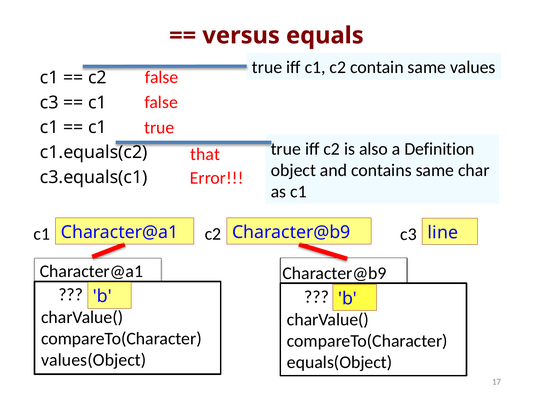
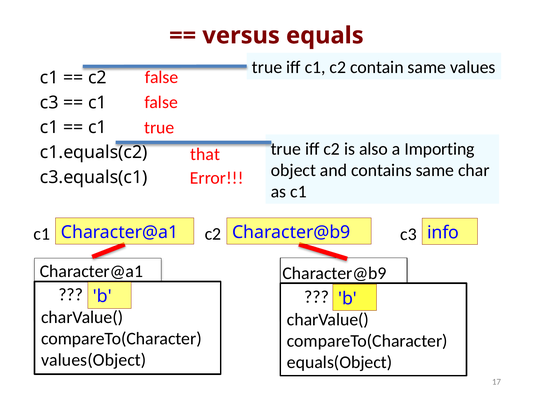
Definition: Definition -> Importing
line: line -> info
